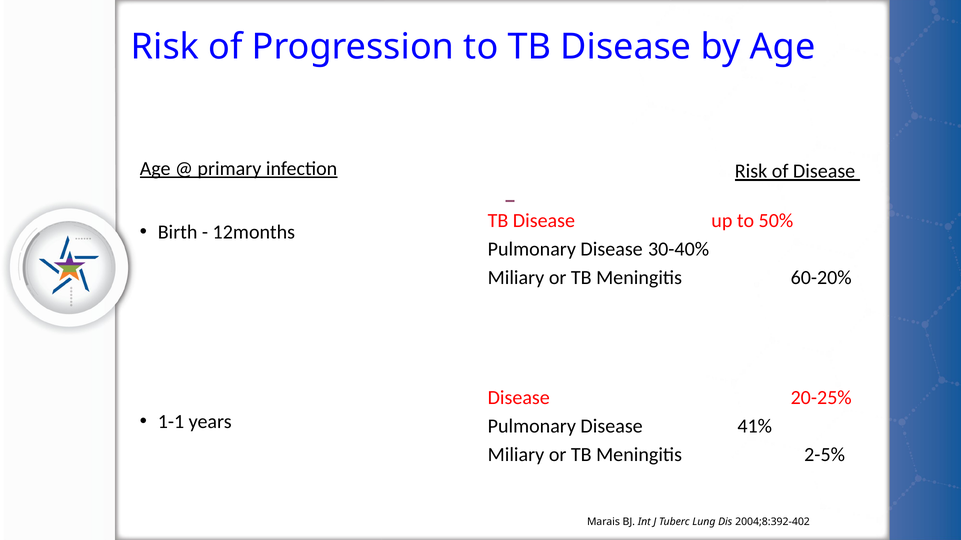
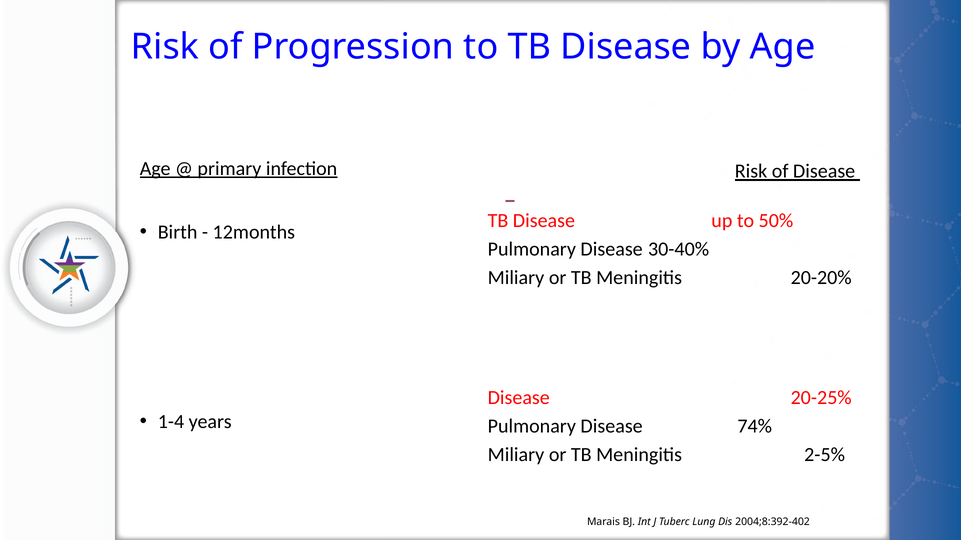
60-20%: 60-20% -> 20-20%
1-1: 1-1 -> 1-4
41%: 41% -> 74%
